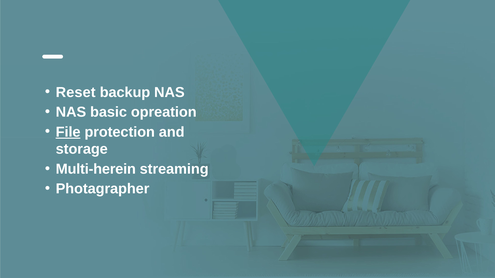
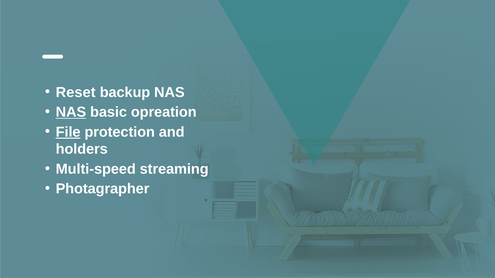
NAS at (71, 112) underline: none -> present
storage: storage -> holders
Multi-herein: Multi-herein -> Multi-speed
